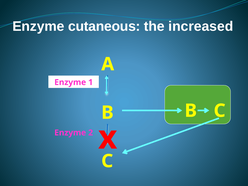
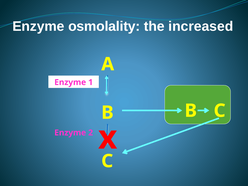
cutaneous: cutaneous -> osmolality
